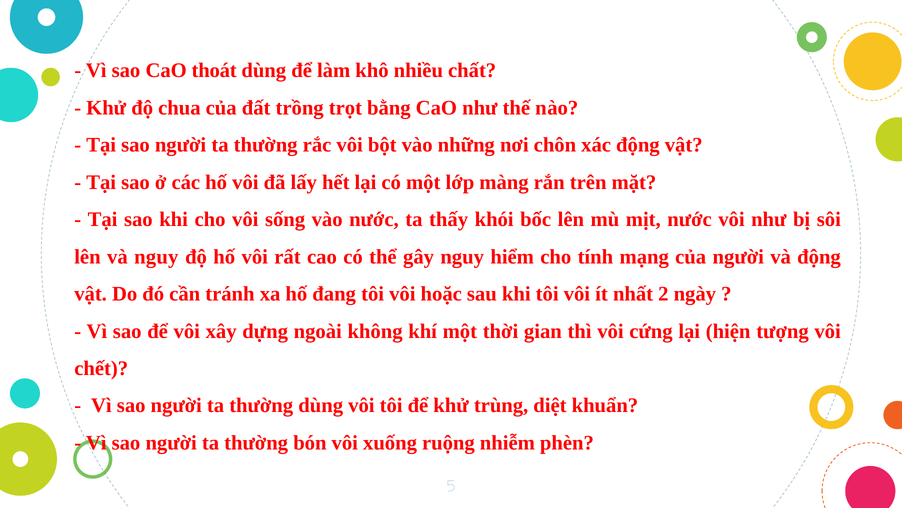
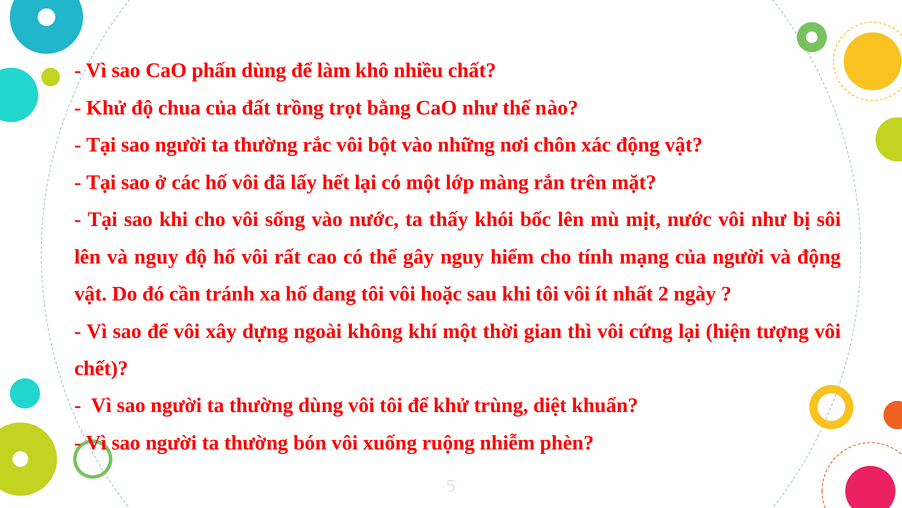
thoát: thoát -> phấn
